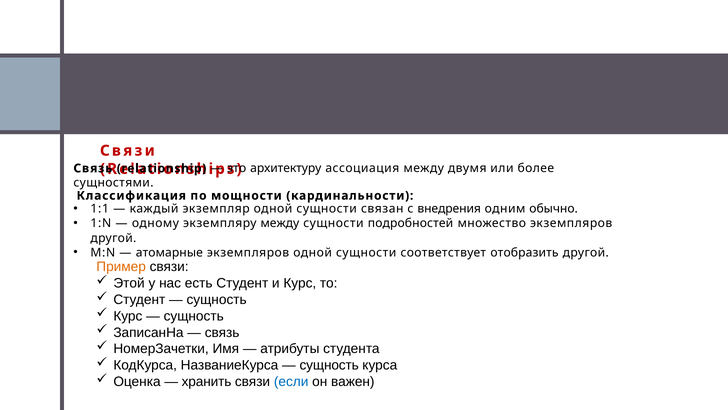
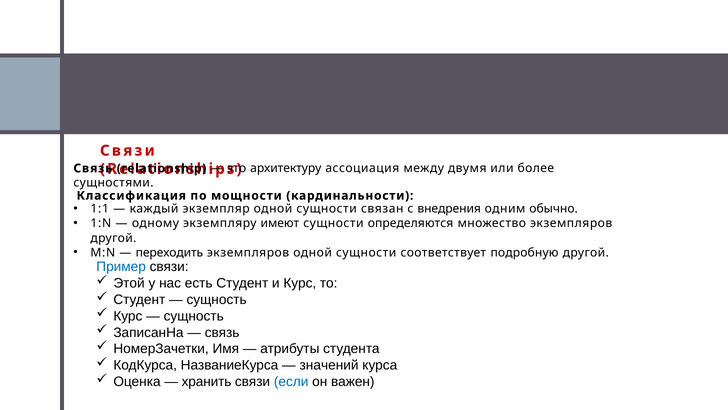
экземпляру между: между -> имеют
подробностей: подробностей -> определяются
атомарные: атомарные -> переходить
отобразить: отобразить -> подробную
Пример colour: orange -> blue
сущность at (329, 365): сущность -> значений
